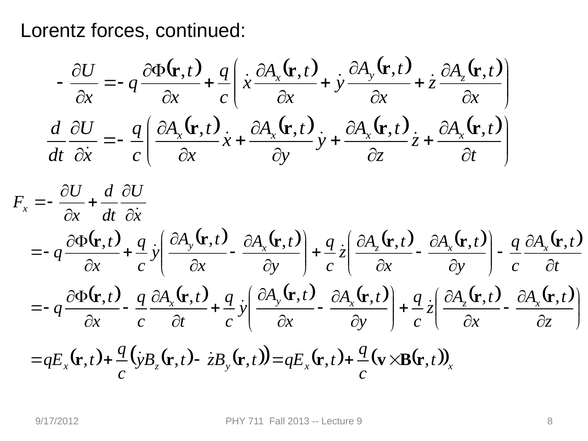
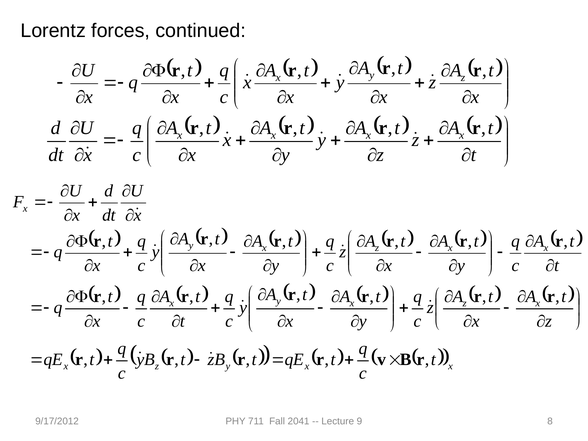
2013: 2013 -> 2041
